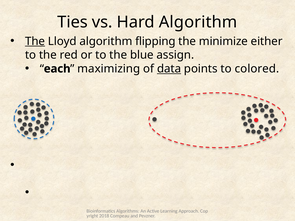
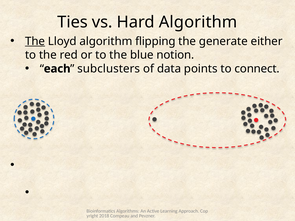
minimize: minimize -> generate
assign: assign -> notion
maximizing: maximizing -> subclusters
data underline: present -> none
colored: colored -> connect
